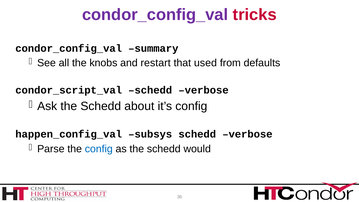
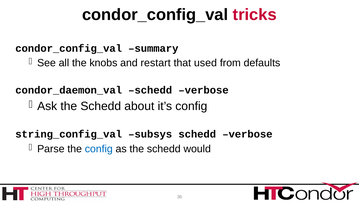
condor_config_val at (155, 15) colour: purple -> black
condor_script_val: condor_script_val -> condor_daemon_val
happen_config_val: happen_config_val -> string_config_val
